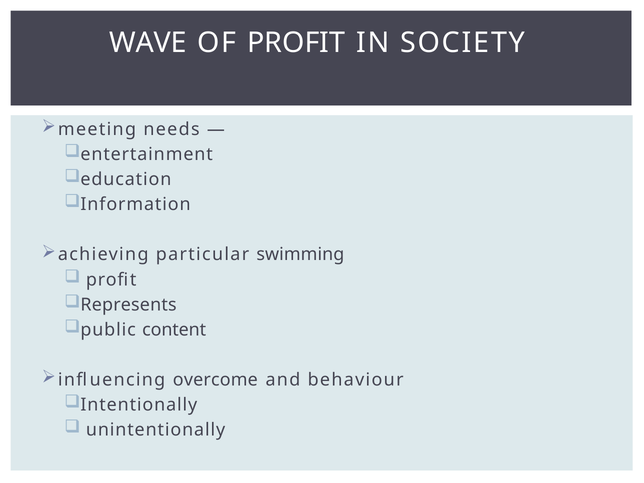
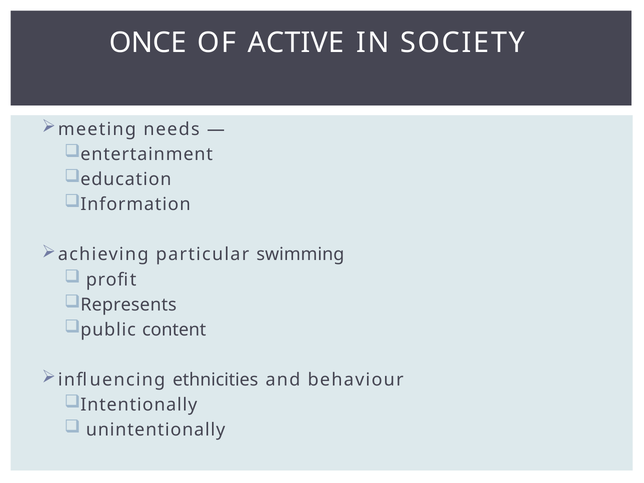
WAVE: WAVE -> ONCE
OF PROFIT: PROFIT -> ACTIVE
overcome: overcome -> ethnicities
